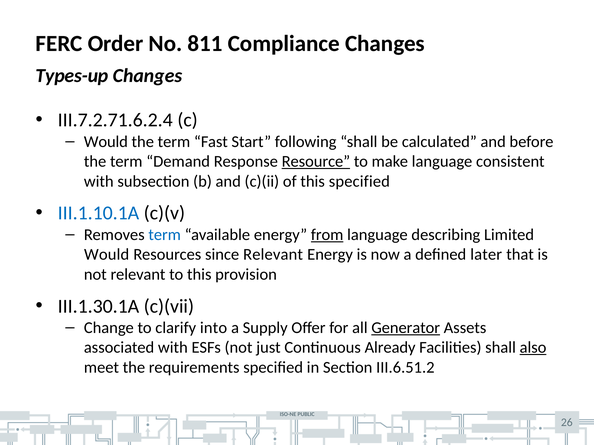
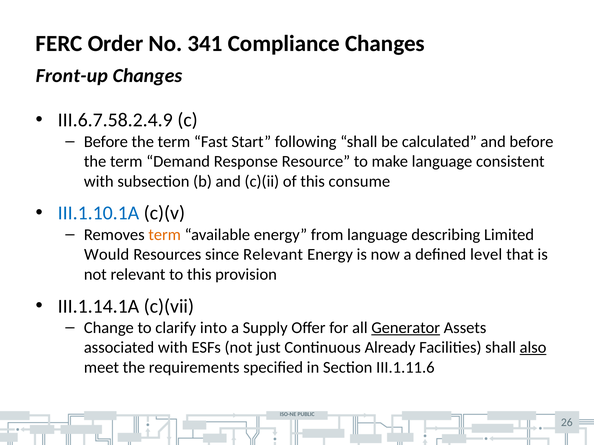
811: 811 -> 341
Types-up: Types-up -> Front-up
III.7.2.71.6.2.4: III.7.2.71.6.2.4 -> III.6.7.58.2.4.9
Would at (106, 142): Would -> Before
Resource underline: present -> none
this specified: specified -> consume
term at (165, 235) colour: blue -> orange
from underline: present -> none
later: later -> level
III.1.30.1A: III.1.30.1A -> III.1.14.1A
III.6.51.2: III.6.51.2 -> III.1.11.6
